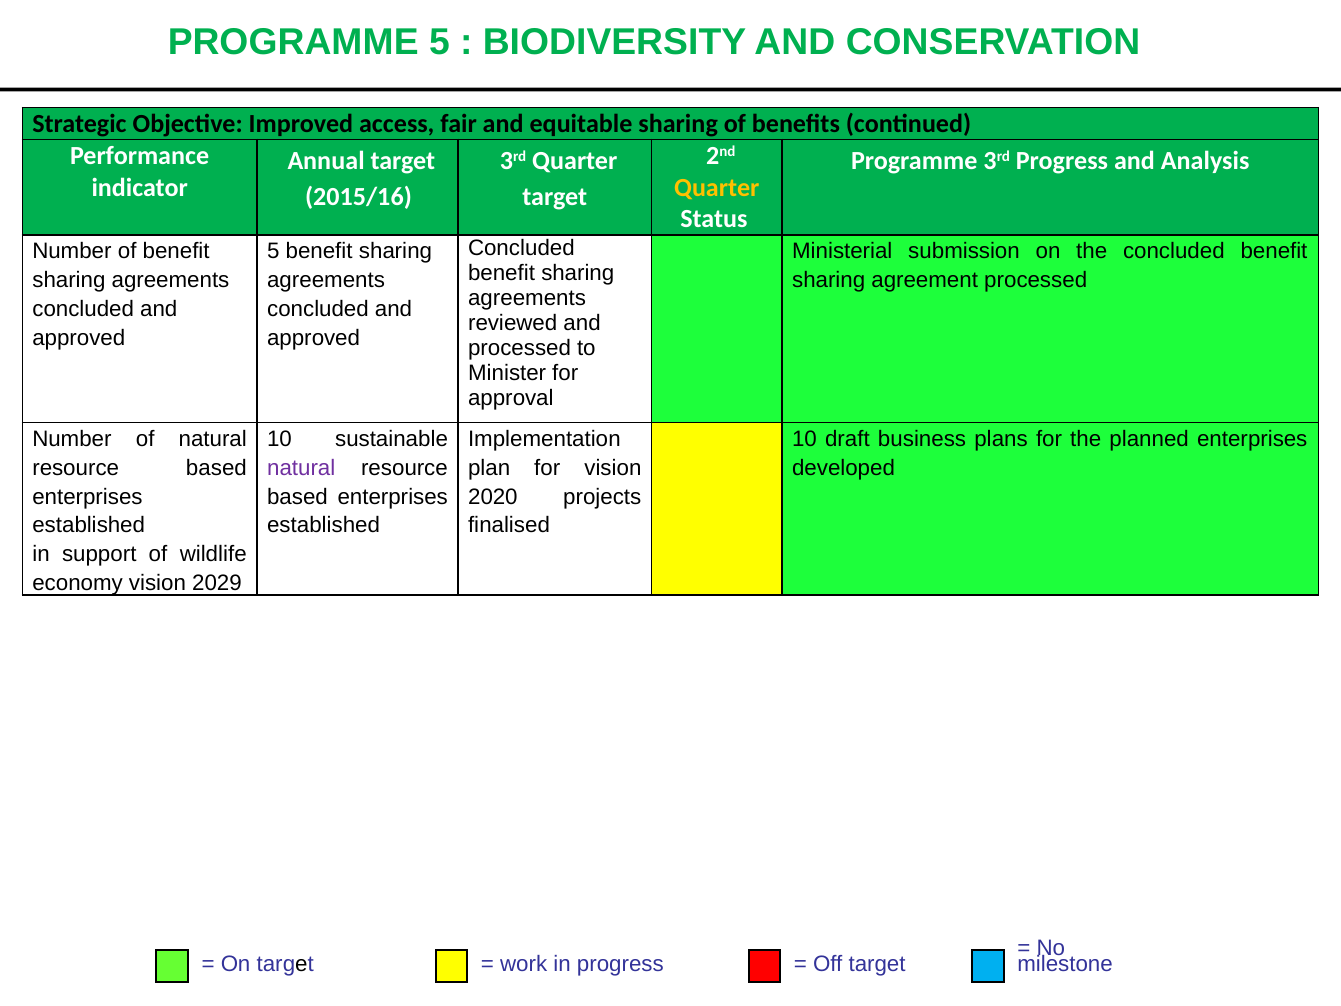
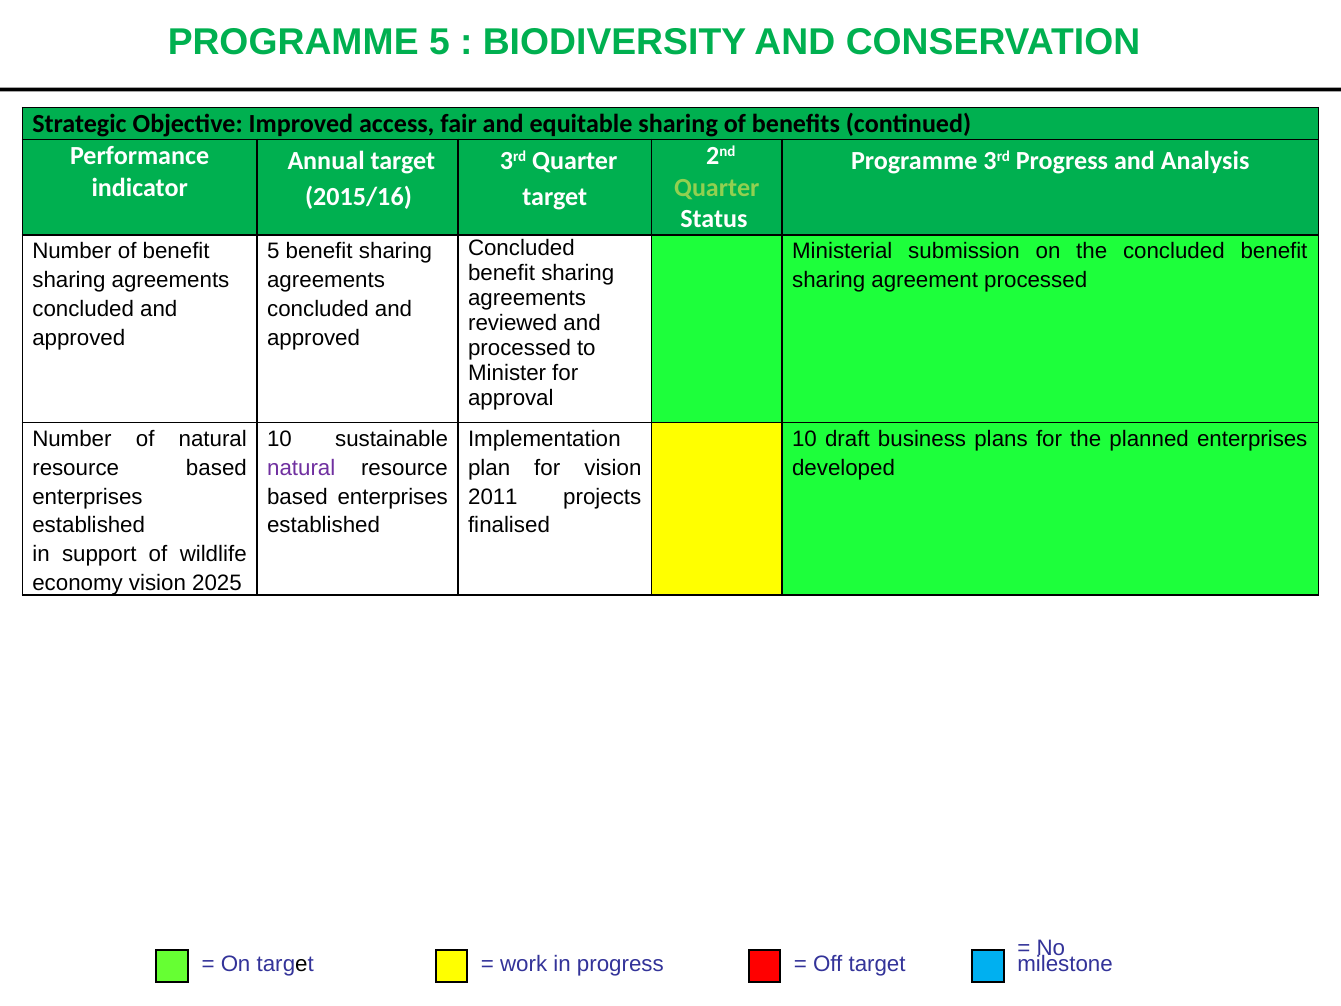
Quarter at (717, 187) colour: yellow -> light green
2020: 2020 -> 2011
2029: 2029 -> 2025
